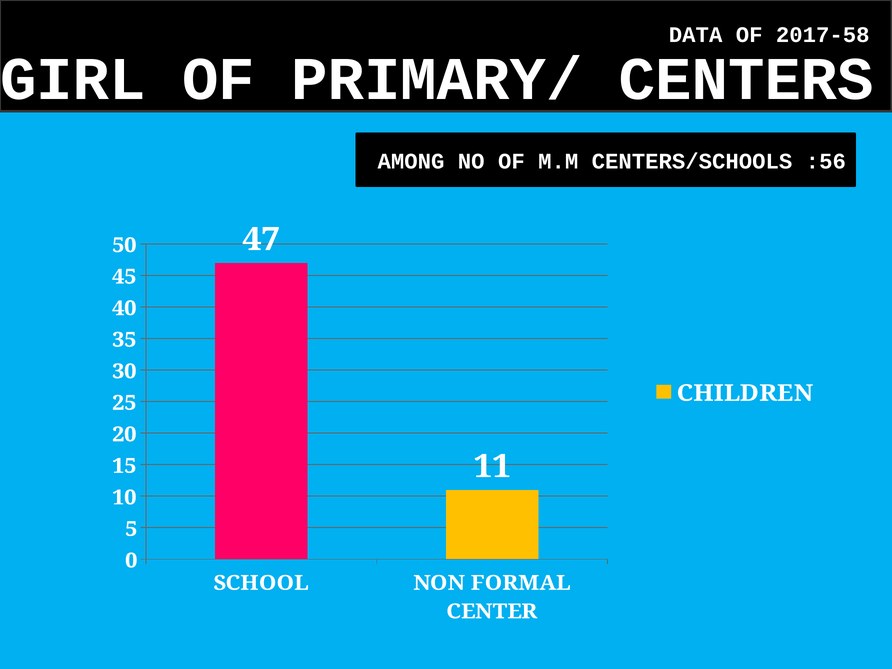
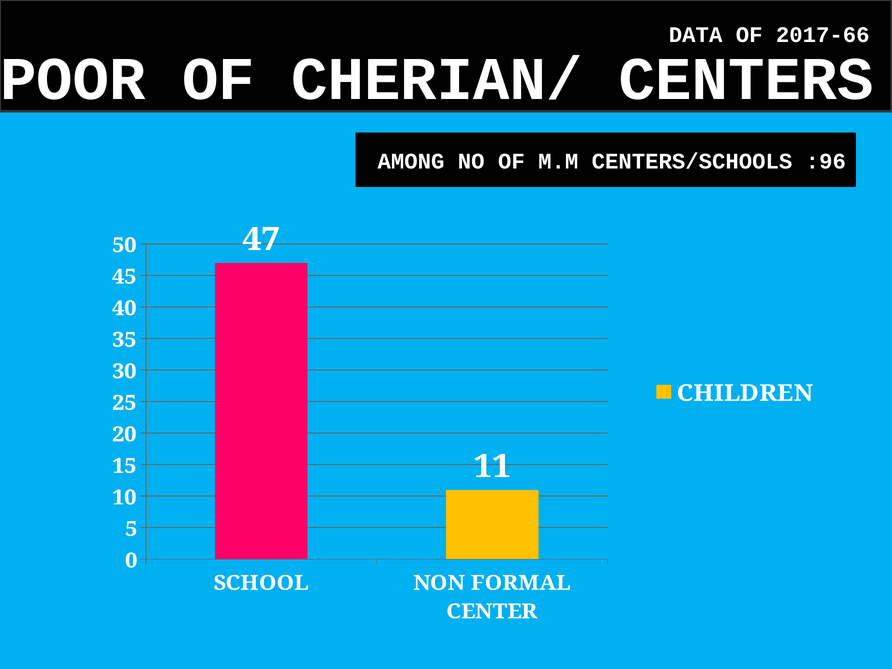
2017-58: 2017-58 -> 2017-66
GIRL: GIRL -> POOR
PRIMARY/: PRIMARY/ -> CHERIAN/
:56: :56 -> :96
